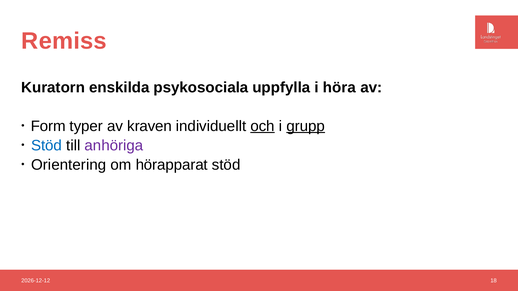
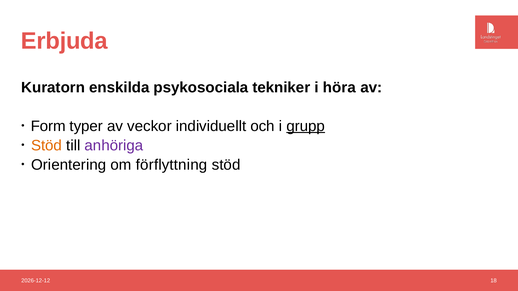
Remiss: Remiss -> Erbjuda
uppfylla: uppfylla -> tekniker
kraven: kraven -> veckor
och underline: present -> none
Stöd at (47, 146) colour: blue -> orange
hörapparat: hörapparat -> förflyttning
